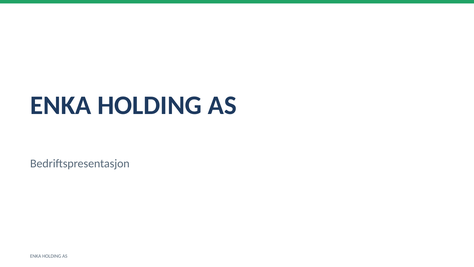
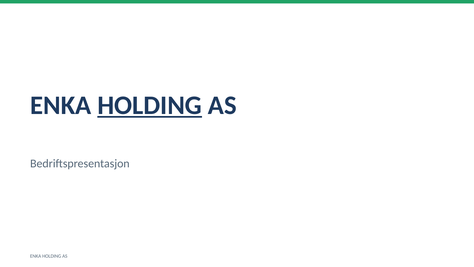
HOLDING at (150, 105) underline: none -> present
